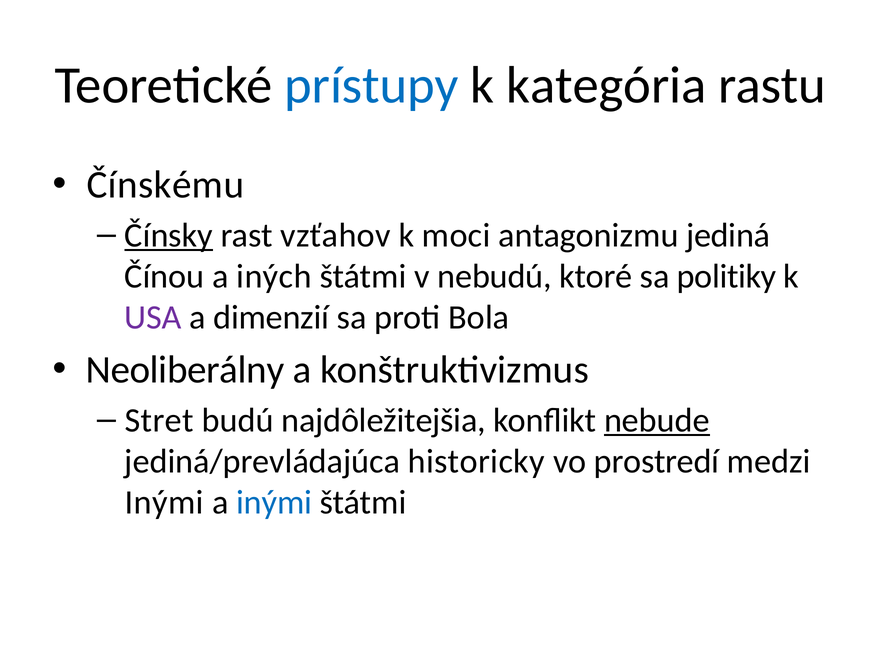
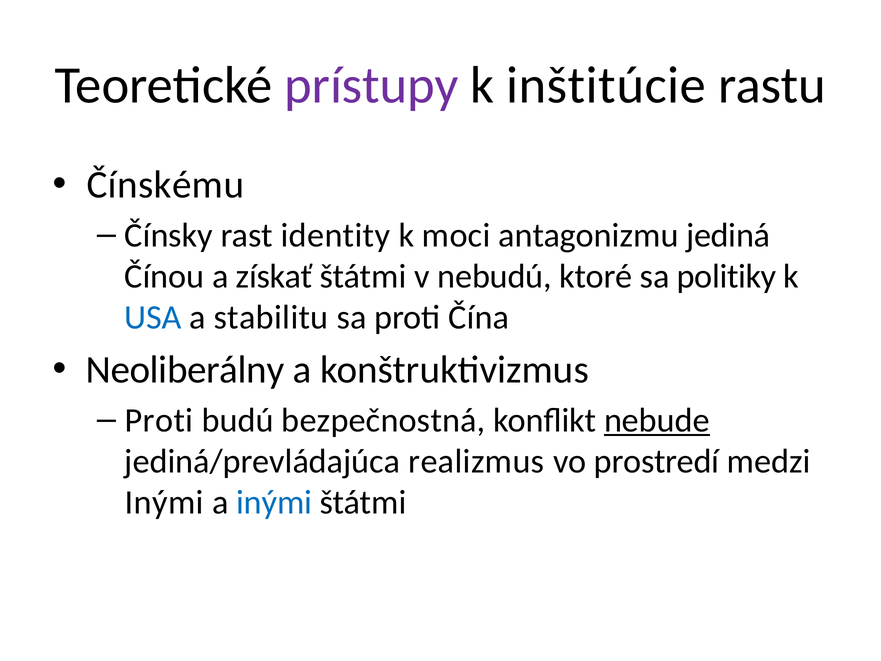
prístupy colour: blue -> purple
kategória: kategória -> inštitúcie
Čínsky underline: present -> none
vzťahov: vzťahov -> identity
iných: iných -> získať
USA colour: purple -> blue
dimenzií: dimenzií -> stabilitu
Bola: Bola -> Čína
Stret at (159, 420): Stret -> Proti
najdôležitejšia: najdôležitejšia -> bezpečnostná
historicky: historicky -> realizmus
